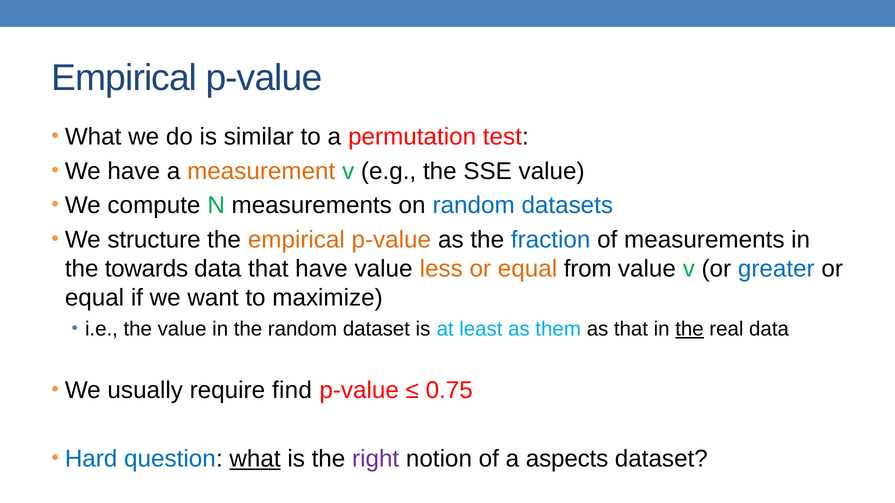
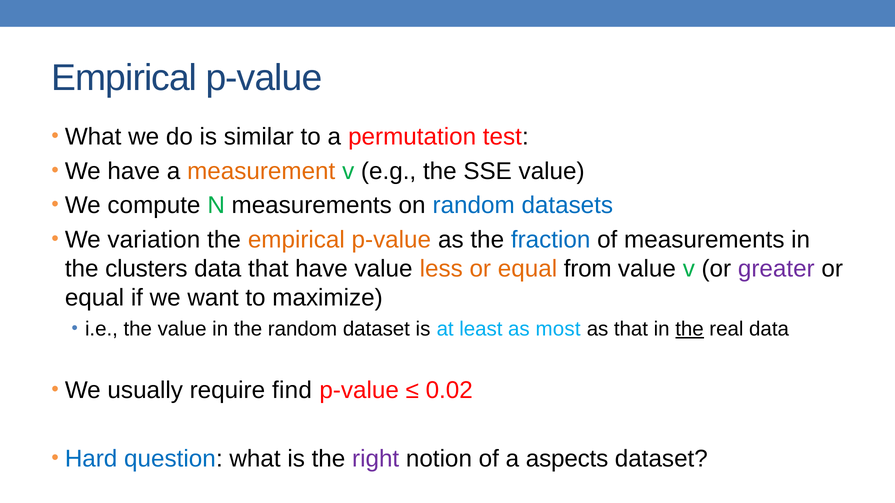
structure: structure -> variation
towards: towards -> clusters
greater colour: blue -> purple
them: them -> most
0.75: 0.75 -> 0.02
what at (255, 459) underline: present -> none
